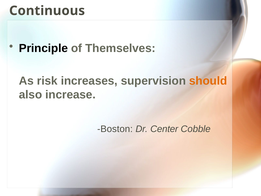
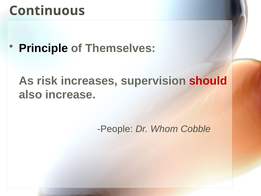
should colour: orange -> red
Boston: Boston -> People
Center: Center -> Whom
